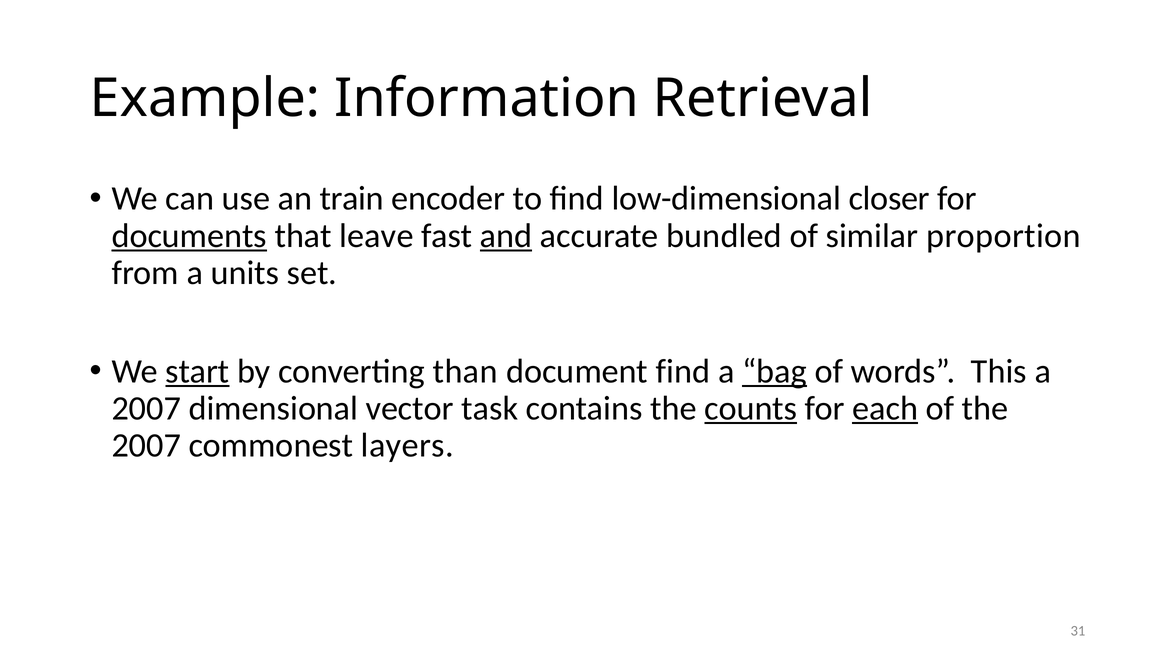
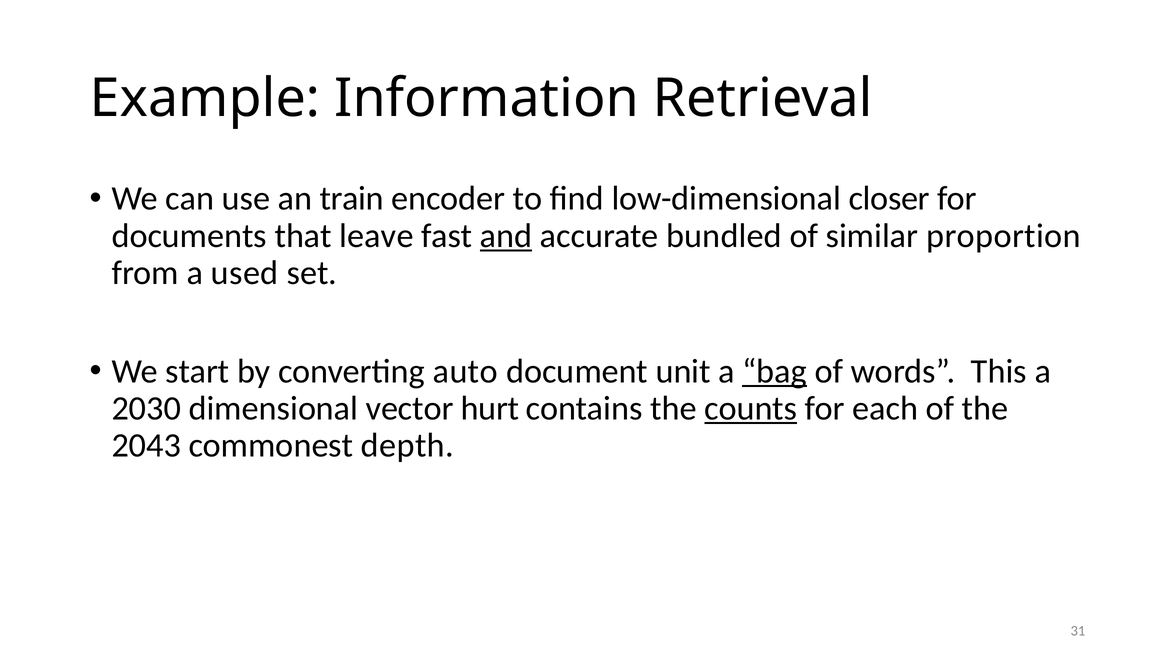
documents underline: present -> none
units: units -> used
start underline: present -> none
than: than -> auto
document find: find -> unit
2007 at (146, 408): 2007 -> 2030
task: task -> hurt
each underline: present -> none
2007 at (146, 445): 2007 -> 2043
layers: layers -> depth
